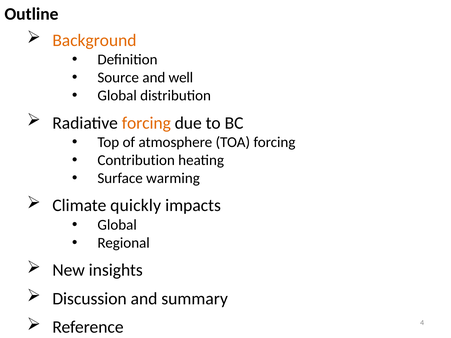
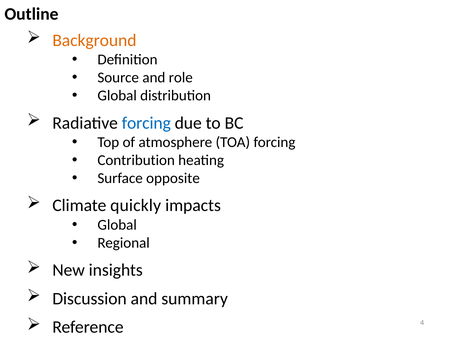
well: well -> role
forcing at (146, 123) colour: orange -> blue
warming: warming -> opposite
